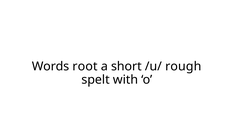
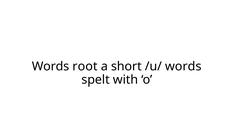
/u/ rough: rough -> words
